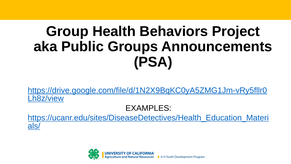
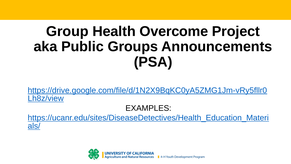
Behaviors: Behaviors -> Overcome
